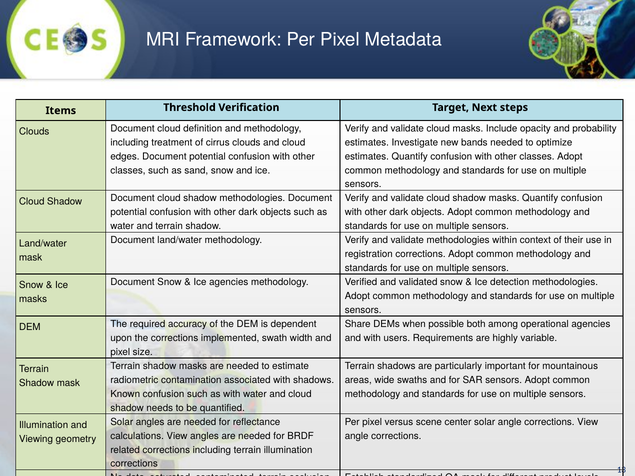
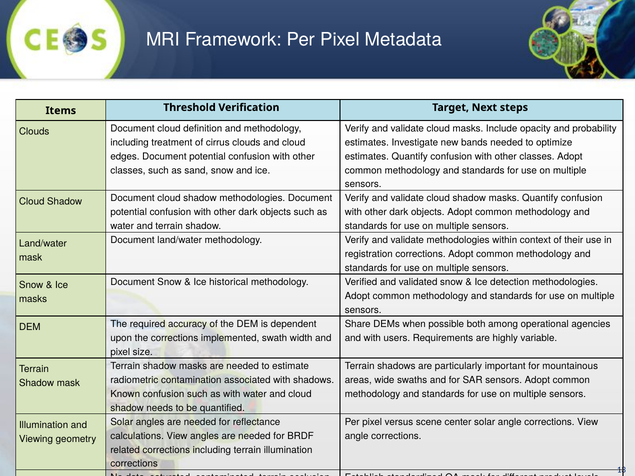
Ice agencies: agencies -> historical
